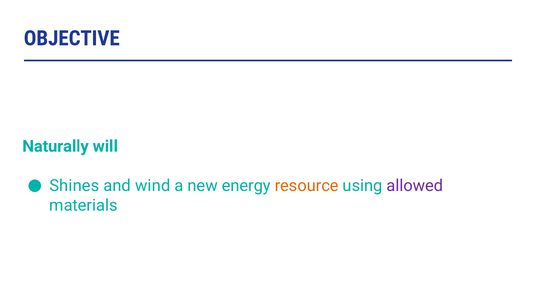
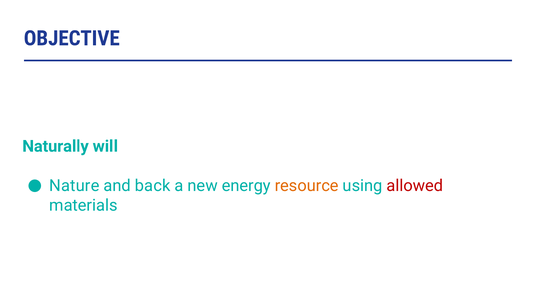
Shines: Shines -> Nature
wind: wind -> back
allowed colour: purple -> red
